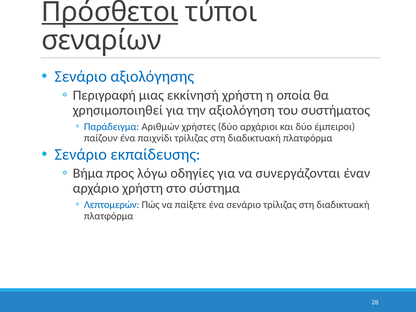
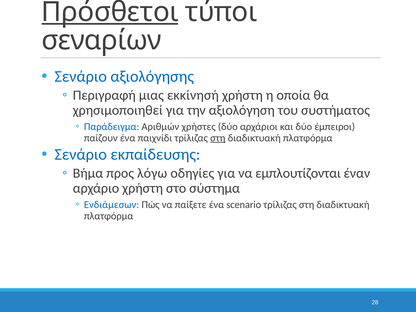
στη at (218, 138) underline: none -> present
συνεργάζονται: συνεργάζονται -> εμπλουτίζονται
Λεπτομερών: Λεπτομερών -> Ενδιάμεσων
ένα σενάριο: σενάριο -> scenario
